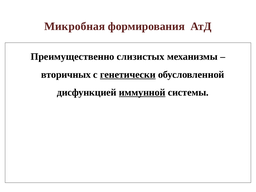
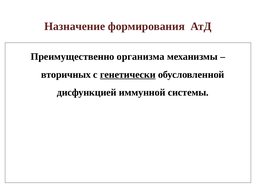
Микробная: Микробная -> Назначение
слизистых: слизистых -> организма
иммунной underline: present -> none
